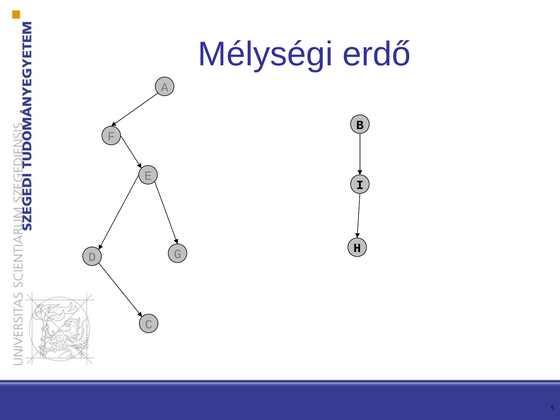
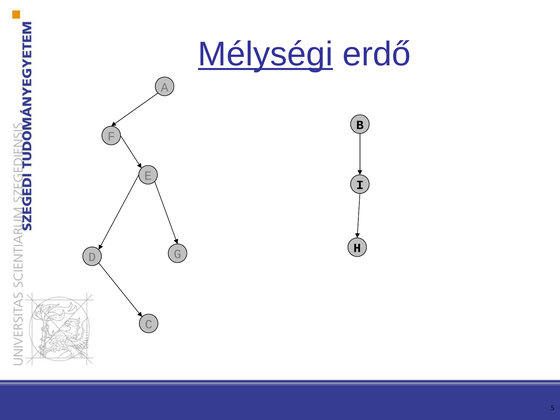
Mélységi underline: none -> present
